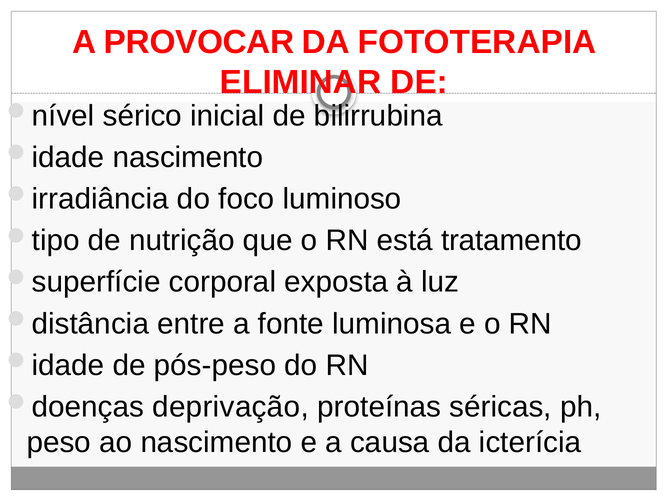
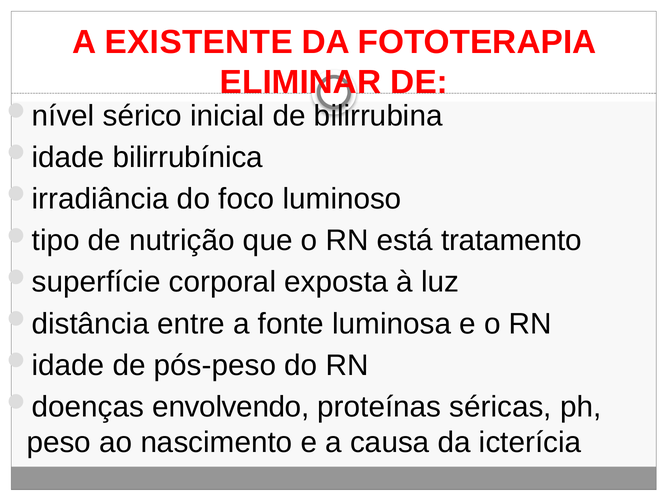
PROVOCAR: PROVOCAR -> EXISTENTE
nascimento at (188, 157): nascimento -> bilirrubínica
deprivação: deprivação -> envolvendo
